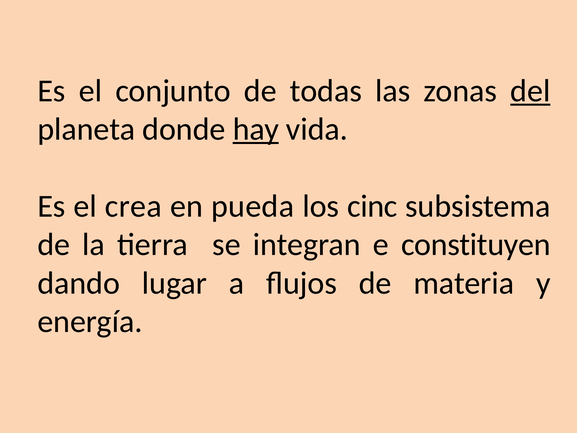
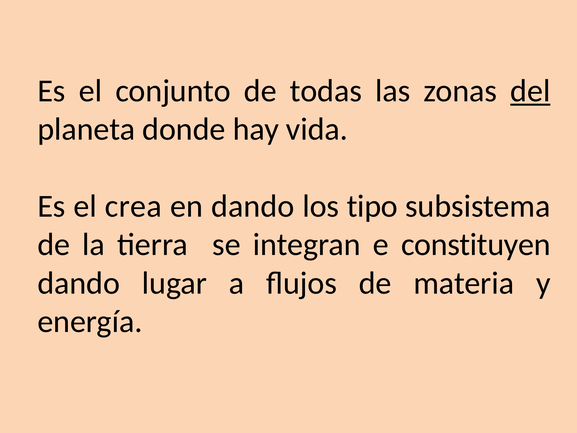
hay underline: present -> none
en pueda: pueda -> dando
cinc: cinc -> tipo
